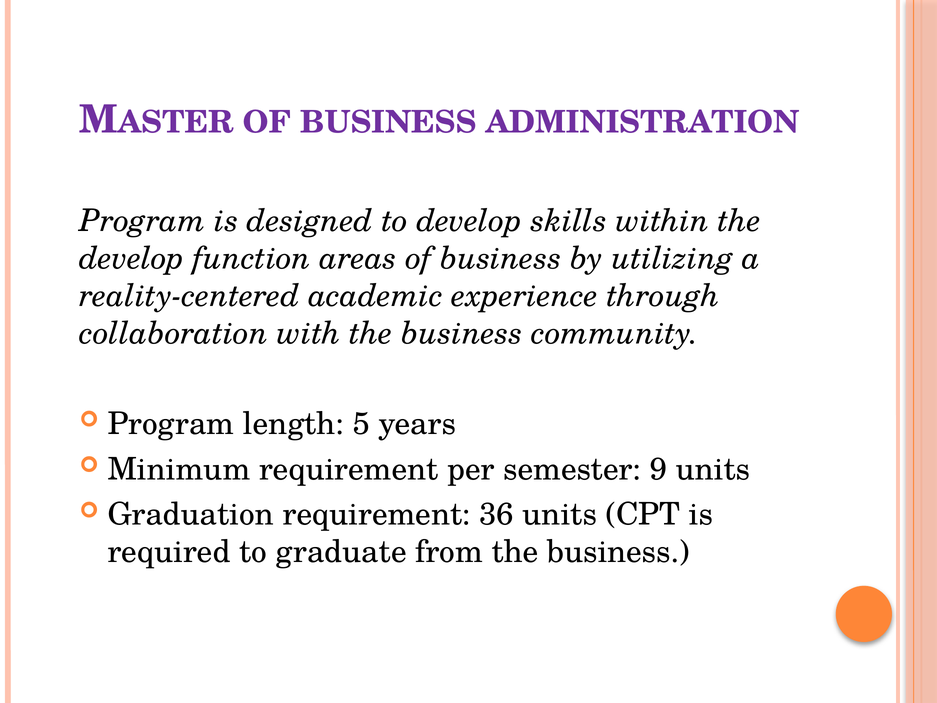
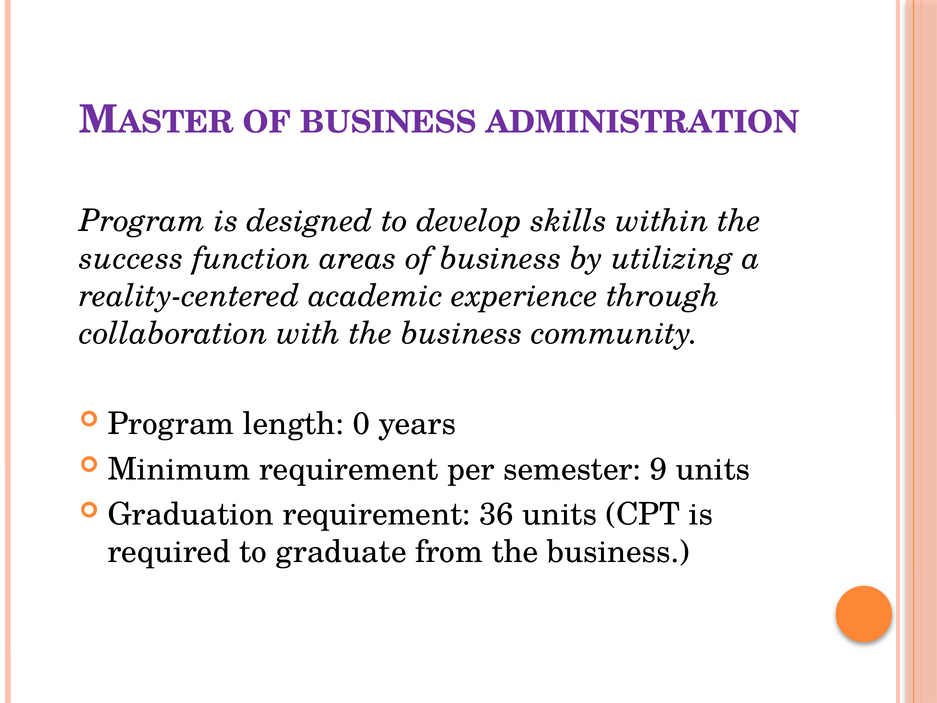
develop at (132, 258): develop -> success
5: 5 -> 0
